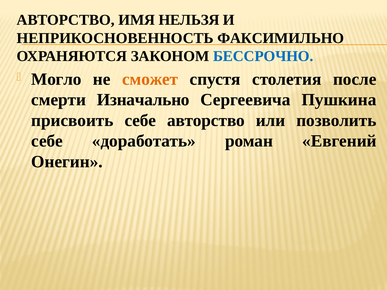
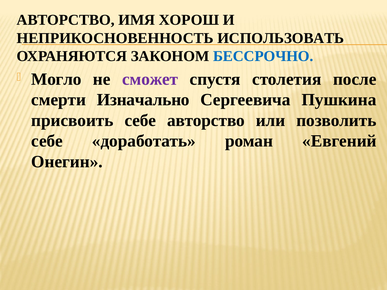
НЕЛЬЗЯ: НЕЛЬЗЯ -> ХОРОШ
ФАКСИМИЛЬНО: ФАКСИМИЛЬНО -> ИСПОЛЬЗОВАТЬ
сможет colour: orange -> purple
